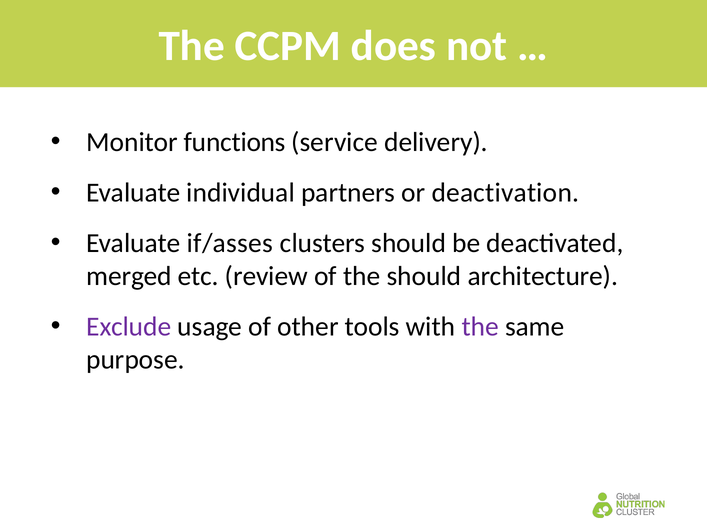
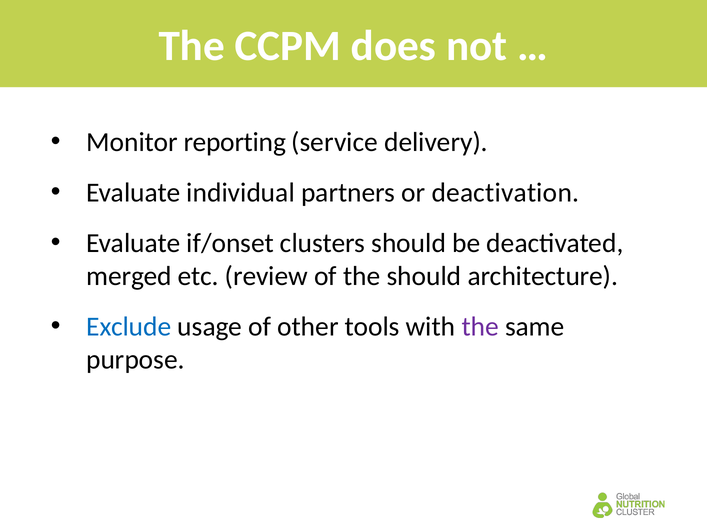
functions: functions -> reporting
if/asses: if/asses -> if/onset
Exclude colour: purple -> blue
